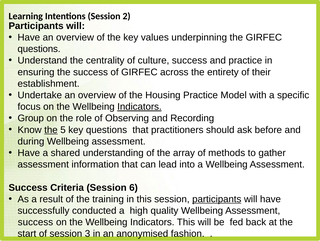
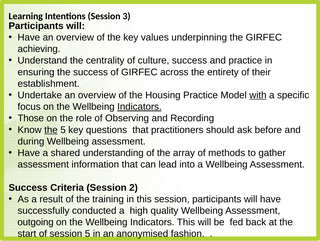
2: 2 -> 3
questions at (39, 49): questions -> achieving
with underline: none -> present
Group: Group -> Those
6: 6 -> 2
participants at (217, 199) underline: present -> none
success at (35, 222): success -> outgoing
session 3: 3 -> 5
